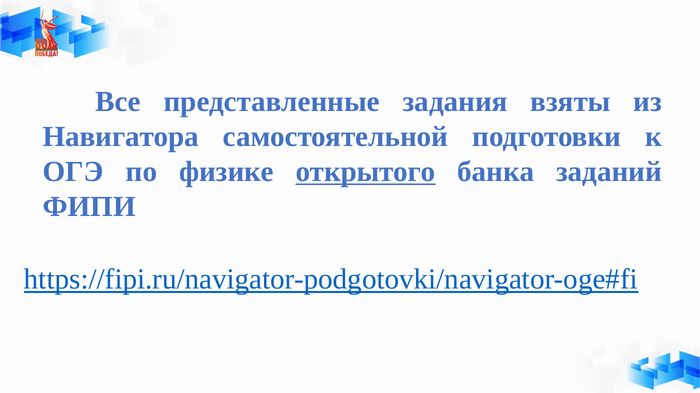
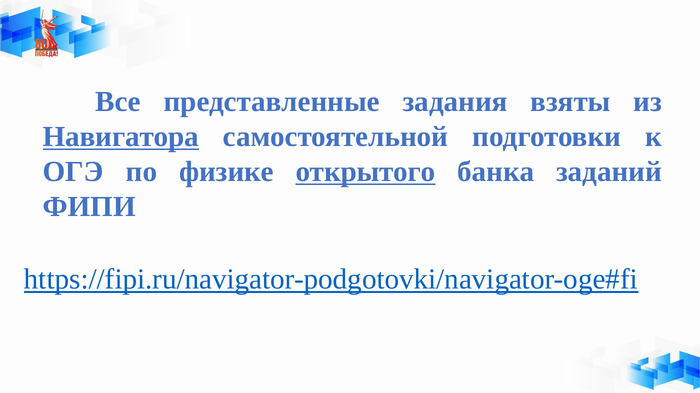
Навигатора underline: none -> present
